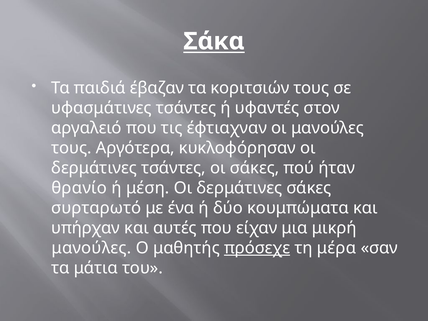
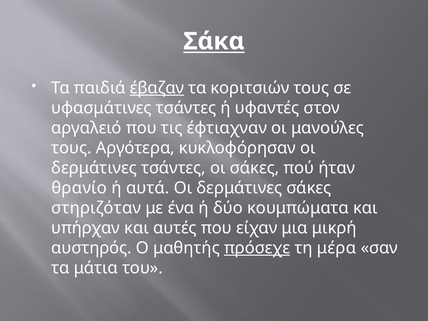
έβαζαν underline: none -> present
μέση: μέση -> αυτά
συρταρωτό: συρταρωτό -> στηριζόταν
μανούλες at (91, 248): μανούλες -> αυστηρός
